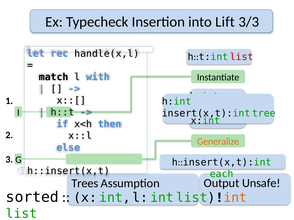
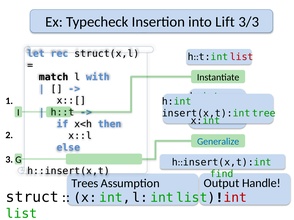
handle(x,l: handle(x,l -> struct(x,l
Generalize colour: orange -> blue
each: each -> find
Unsafe: Unsafe -> Handle
sorted: sorted -> struct
int at (235, 198) colour: orange -> red
